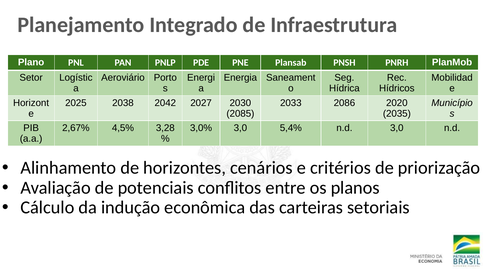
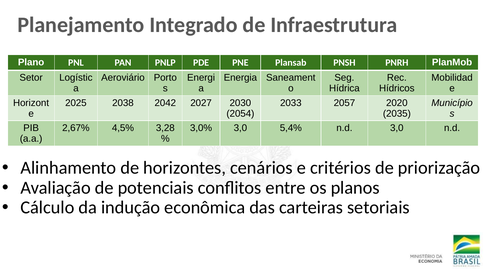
2086: 2086 -> 2057
2085: 2085 -> 2054
